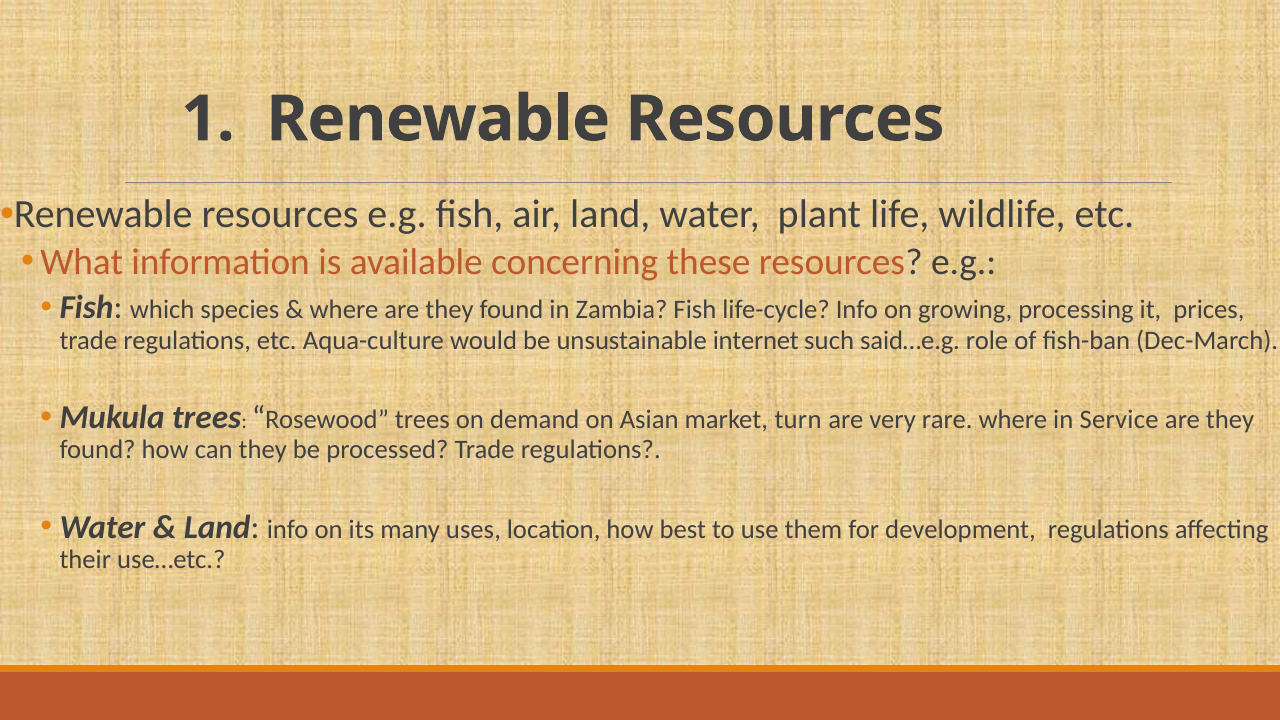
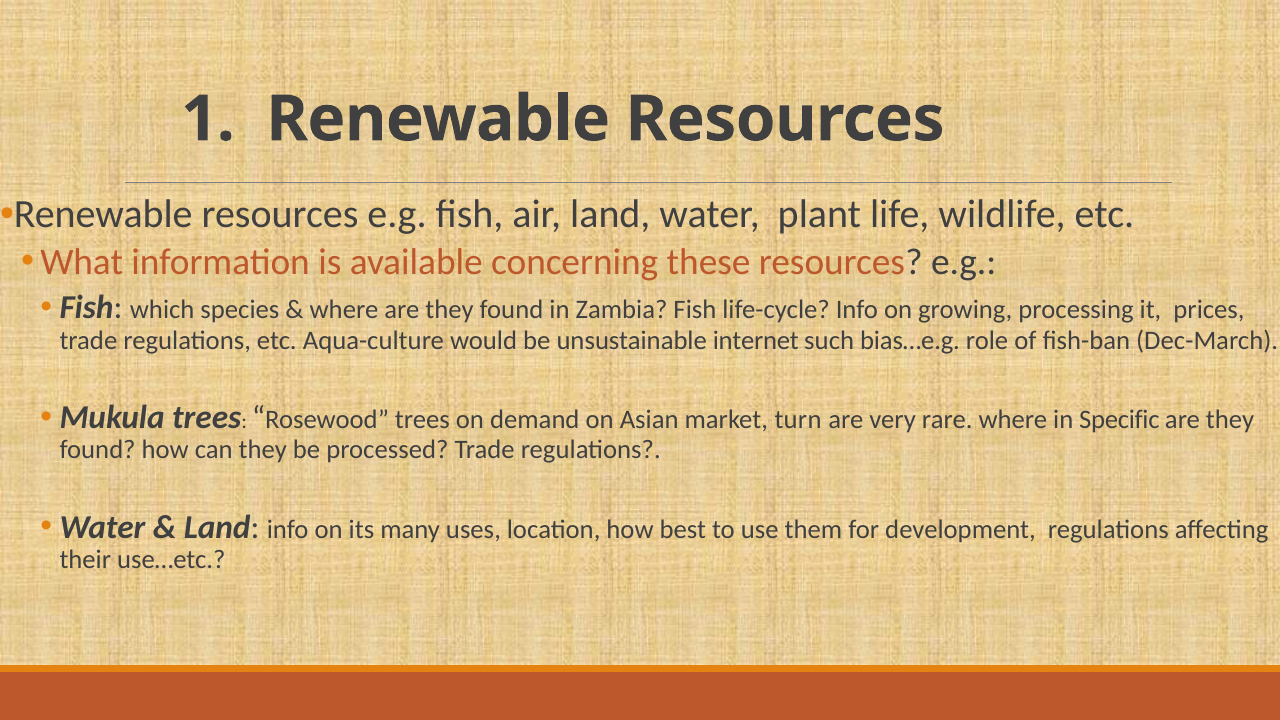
said…e.g: said…e.g -> bias…e.g
Service: Service -> Specific
